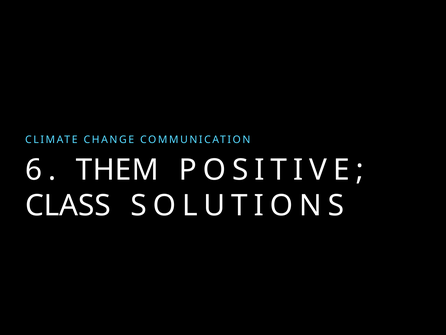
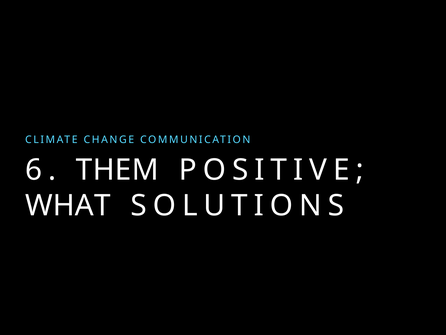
CLASS: CLASS -> WHAT
